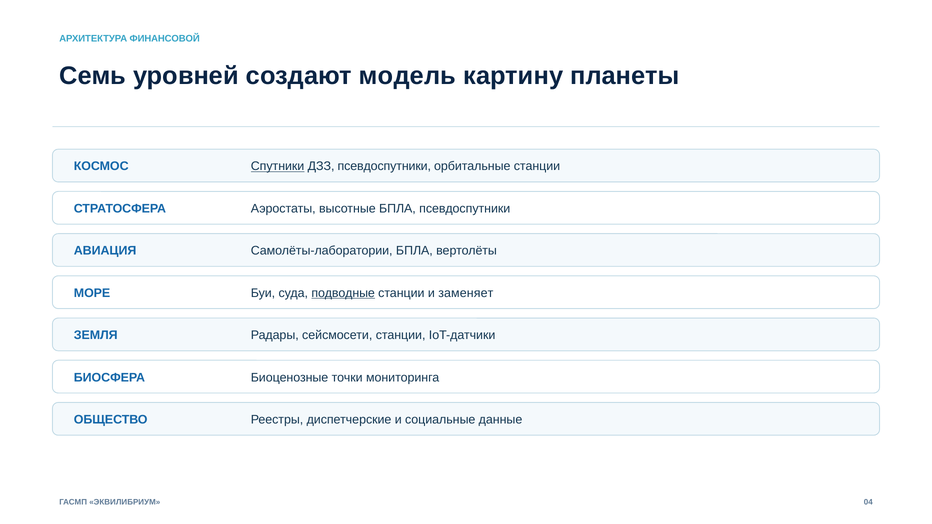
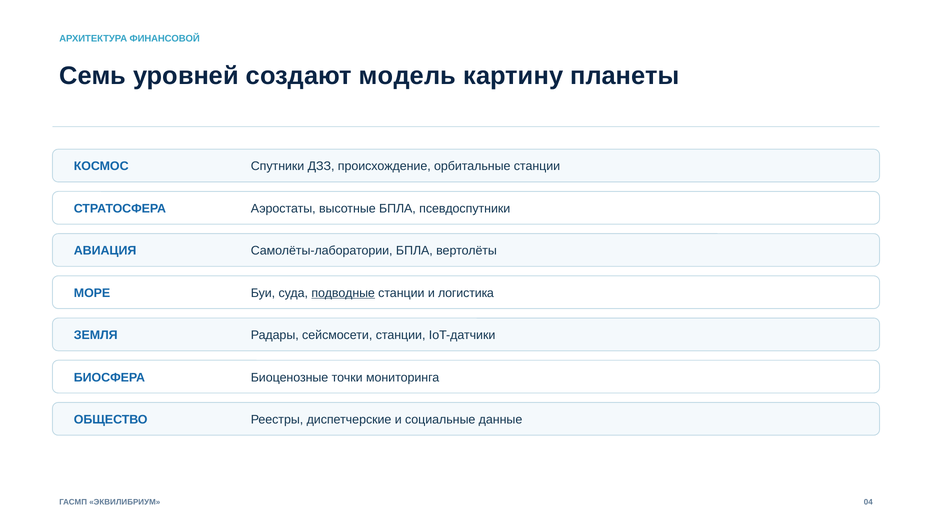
Спутники underline: present -> none
ДЗЗ псевдоспутники: псевдоспутники -> происхождение
заменяет: заменяет -> логистика
